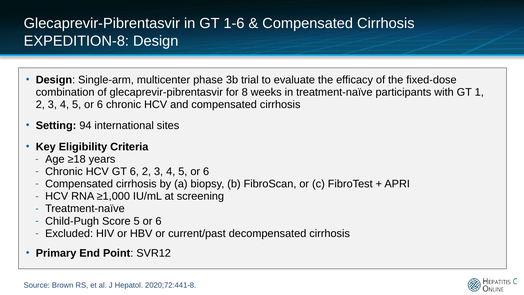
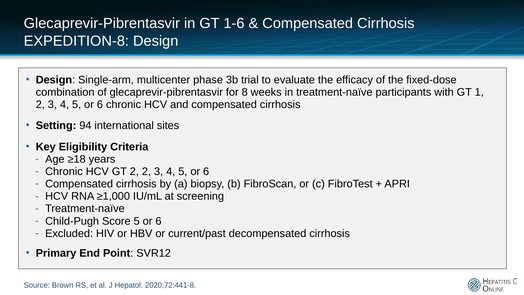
GT 6: 6 -> 2
